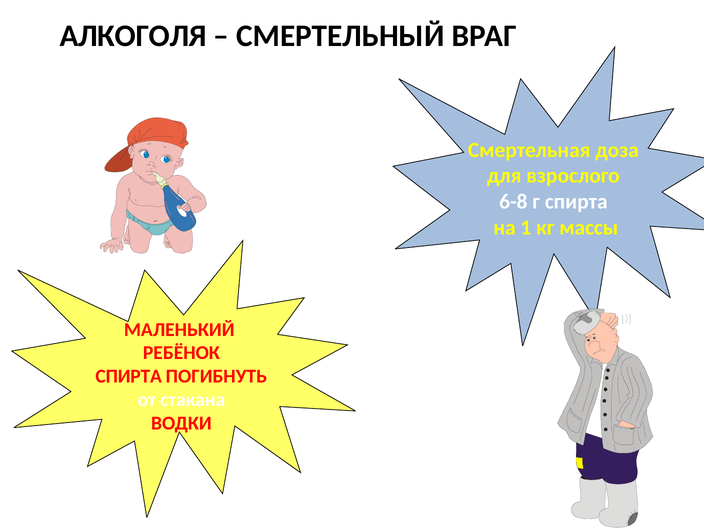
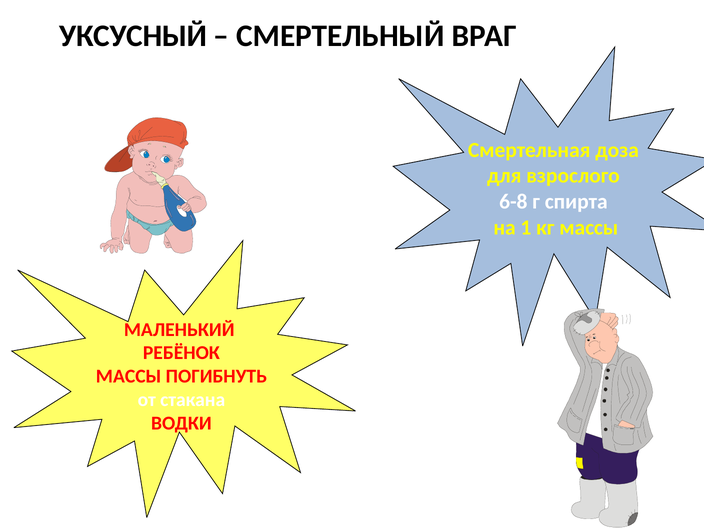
АЛКОГОЛЯ: АЛКОГОЛЯ -> УКСУСНЫЙ
СПИРТА at (129, 377): СПИРТА -> МАССЫ
